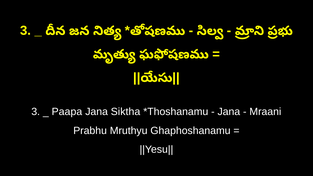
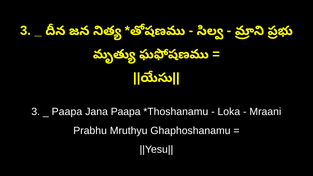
Jana Siktha: Siktha -> Paapa
Jana at (229, 112): Jana -> Loka
